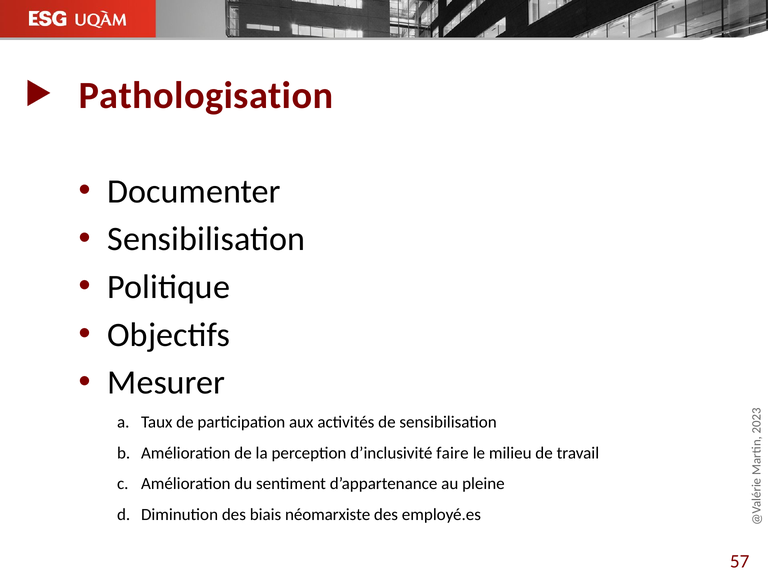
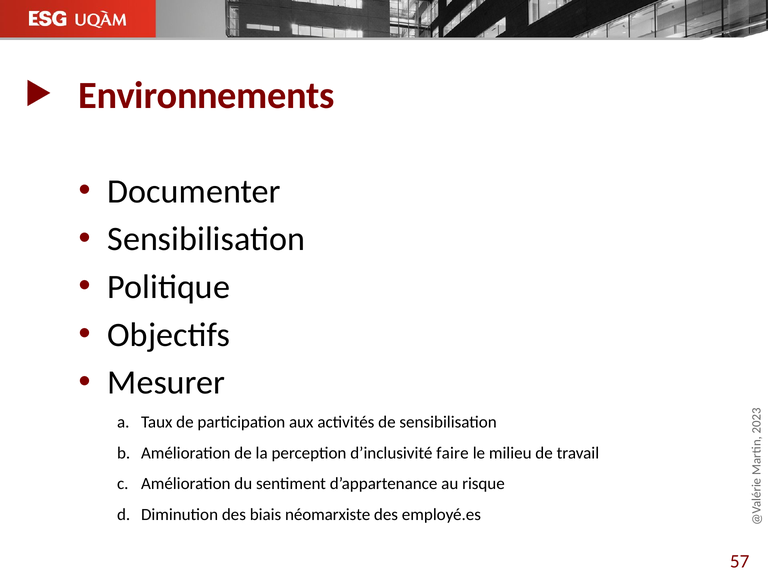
Pathologisation: Pathologisation -> Environnements
pleine: pleine -> risque
